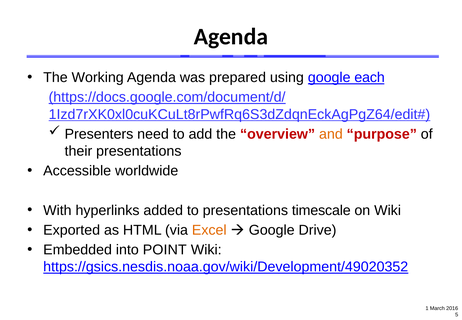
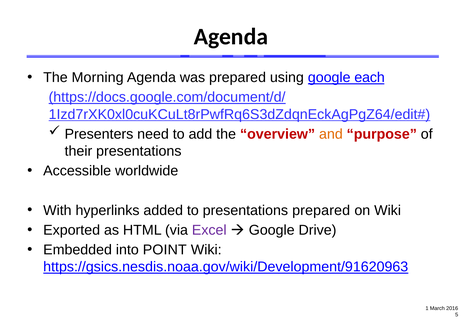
Working: Working -> Morning
presentations timescale: timescale -> prepared
Excel colour: orange -> purple
https://gsics.nesdis.noaa.gov/wiki/Development/49020352: https://gsics.nesdis.noaa.gov/wiki/Development/49020352 -> https://gsics.nesdis.noaa.gov/wiki/Development/91620963
